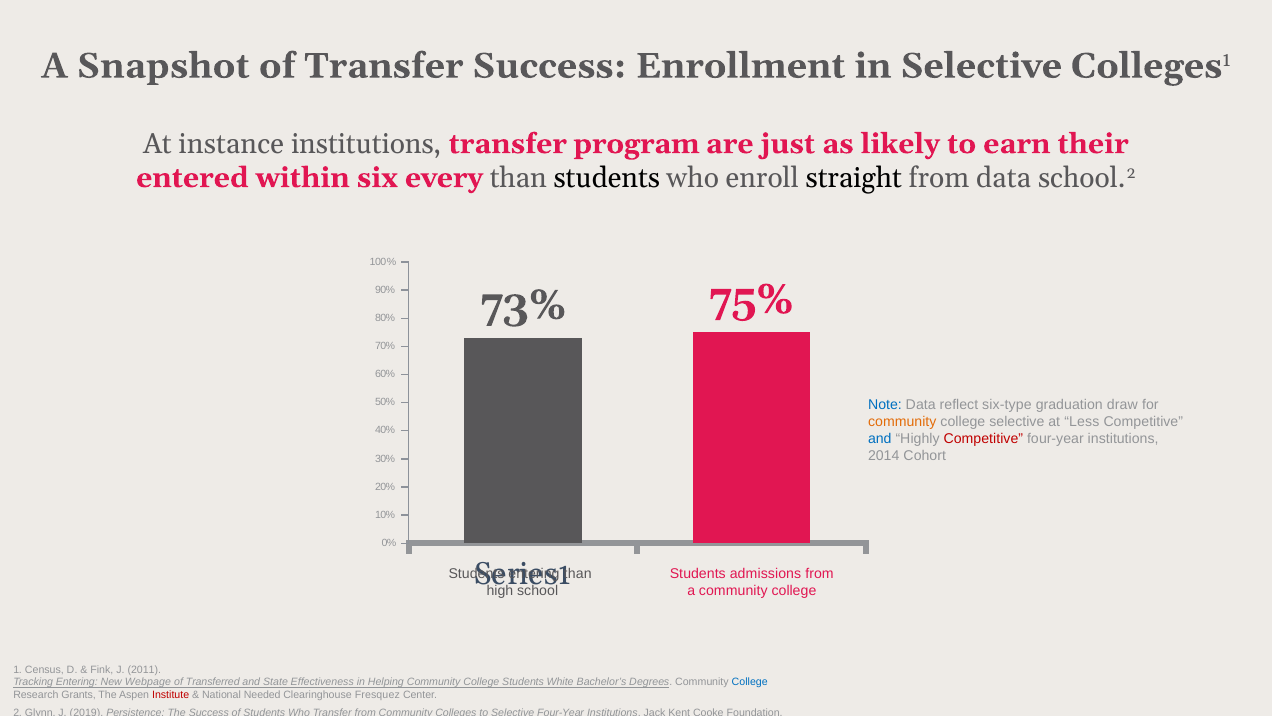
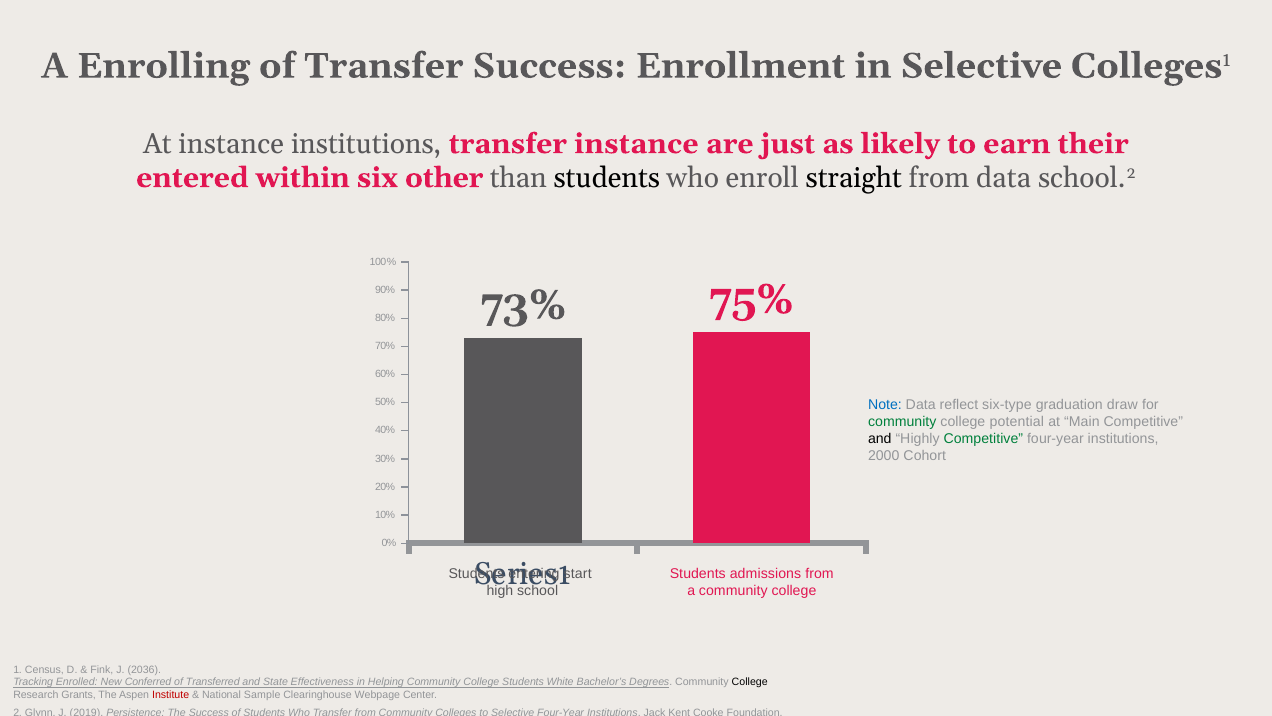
Snapshot: Snapshot -> Enrolling
transfer program: program -> instance
every: every -> other
community at (902, 421) colour: orange -> green
college selective: selective -> potential
Less: Less -> Main
and at (880, 438) colour: blue -> black
Competitive at (983, 438) colour: red -> green
2014: 2014 -> 2000
than at (578, 574): than -> start
2011: 2011 -> 2036
Tracking Entering: Entering -> Enrolled
Webpage: Webpage -> Conferred
College at (750, 682) colour: blue -> black
Needed: Needed -> Sample
Fresquez: Fresquez -> Webpage
